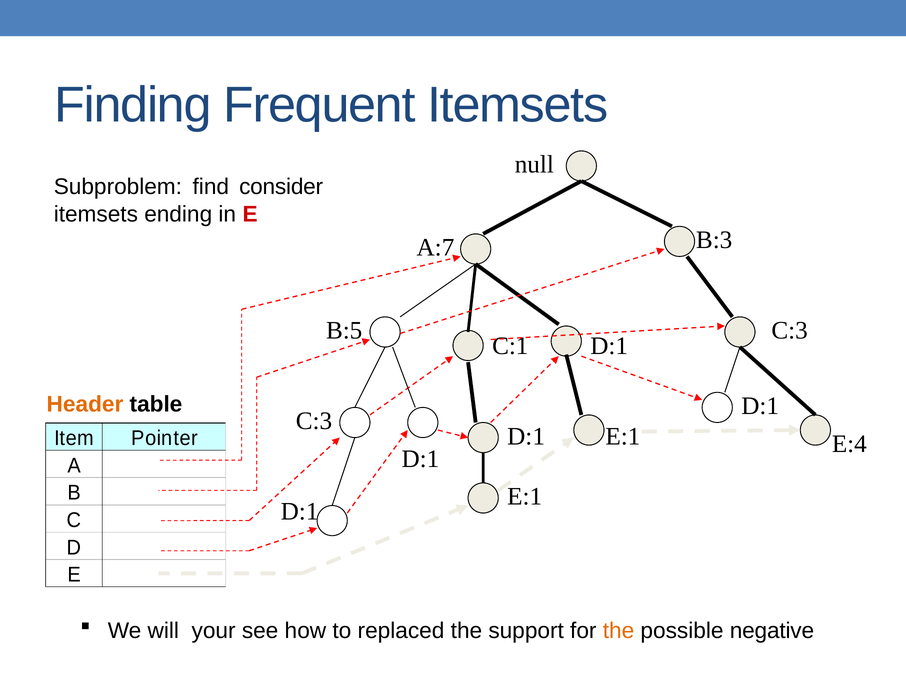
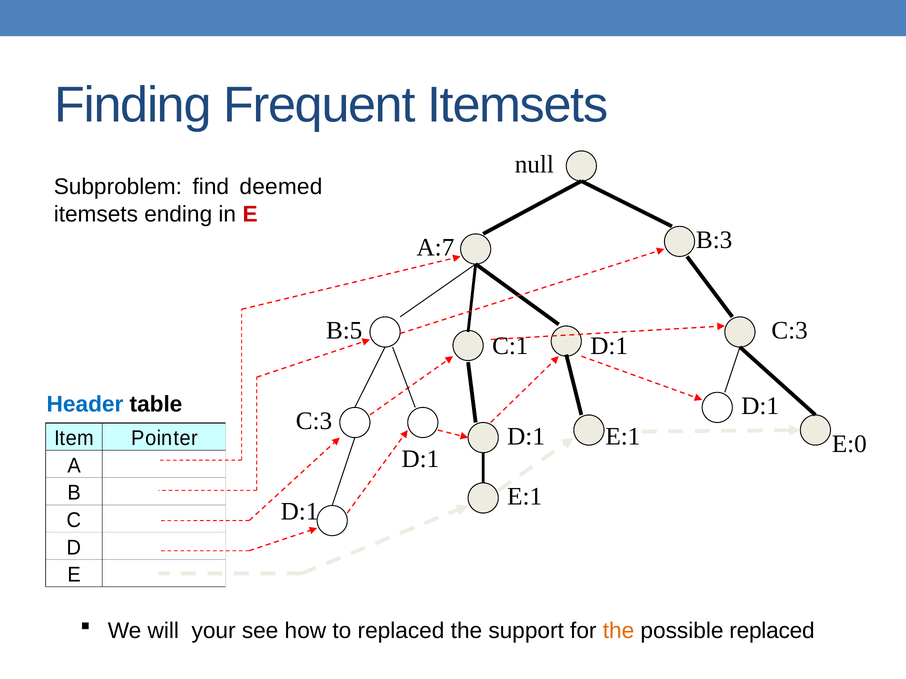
consider: consider -> deemed
Header colour: orange -> blue
E:4: E:4 -> E:0
possible negative: negative -> replaced
